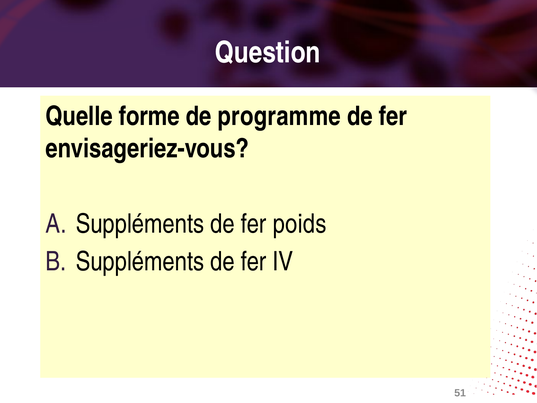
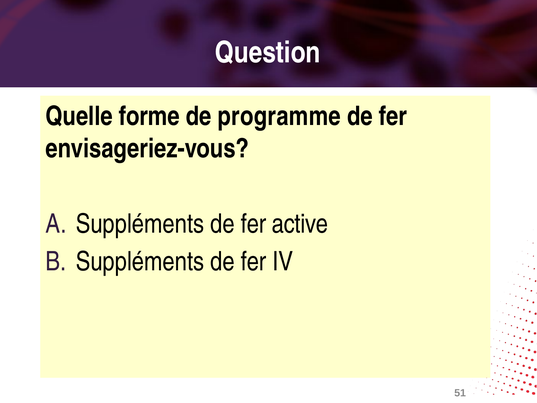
poids: poids -> active
